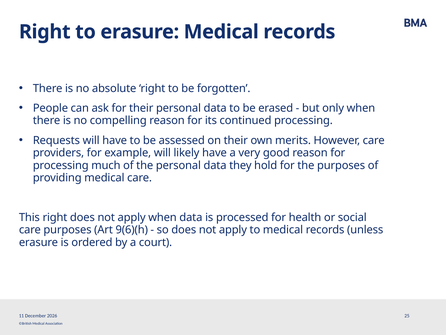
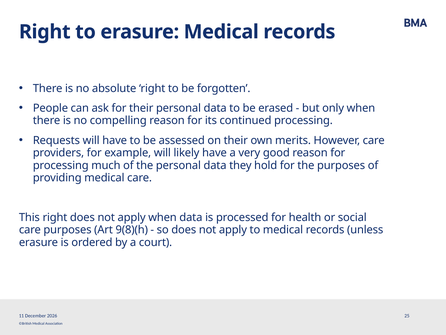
9(6)(h: 9(6)(h -> 9(8)(h
